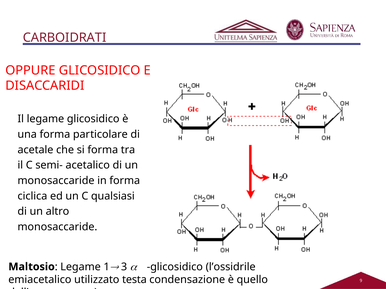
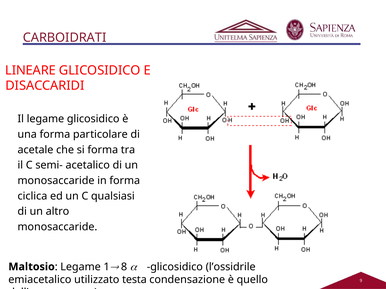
OPPURE: OPPURE -> LINEARE
3: 3 -> 8
